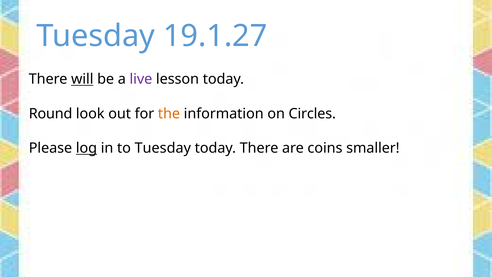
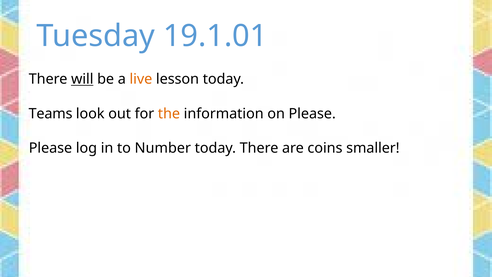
19.1.27: 19.1.27 -> 19.1.01
live colour: purple -> orange
Round: Round -> Teams
on Circles: Circles -> Please
log underline: present -> none
to Tuesday: Tuesday -> Number
